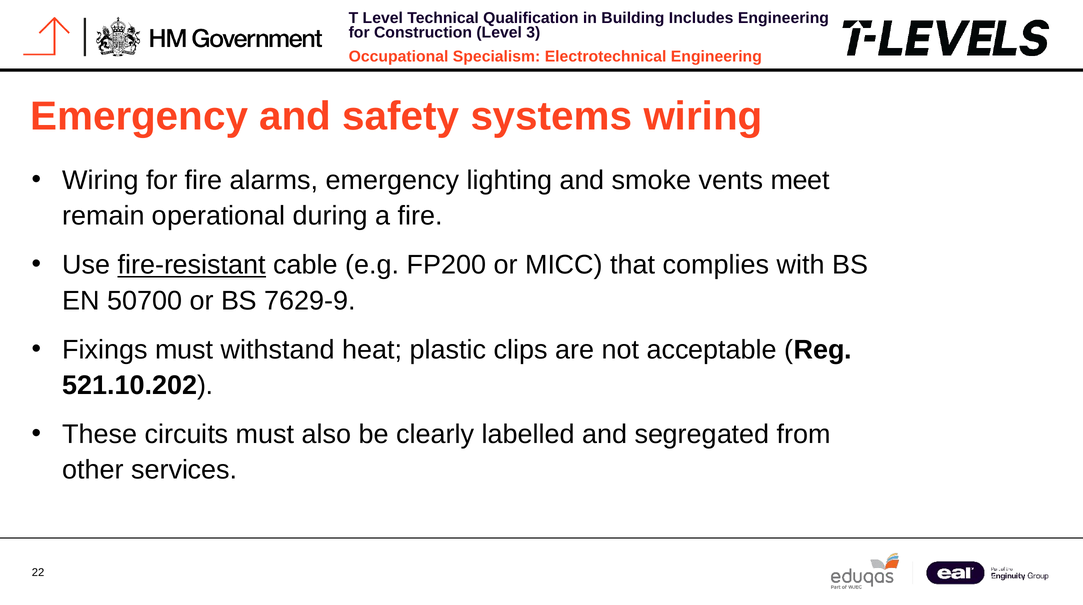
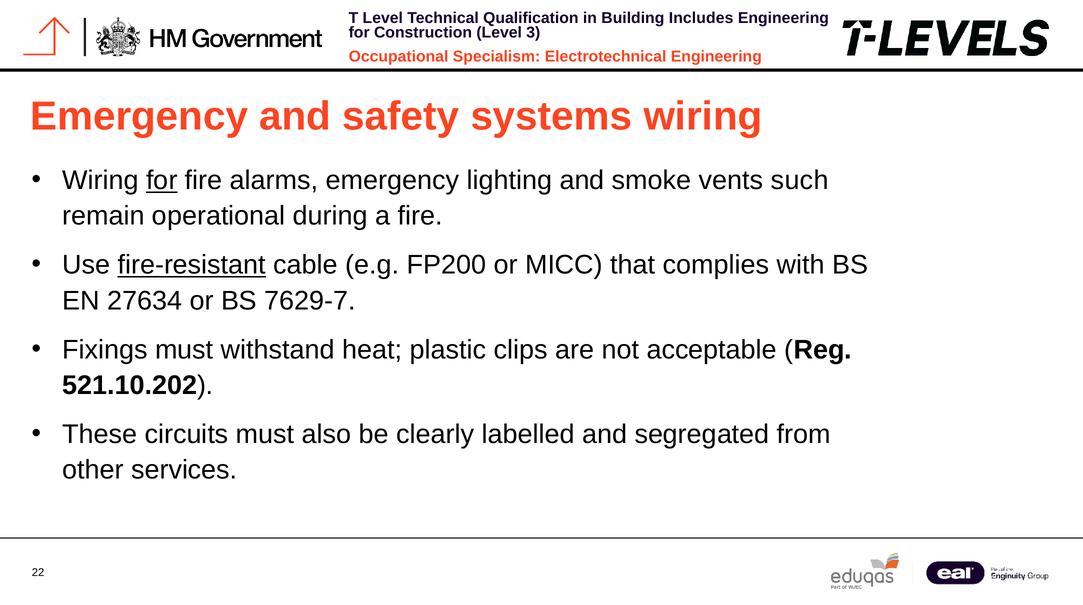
for at (162, 181) underline: none -> present
meet: meet -> such
50700: 50700 -> 27634
7629-9: 7629-9 -> 7629-7
